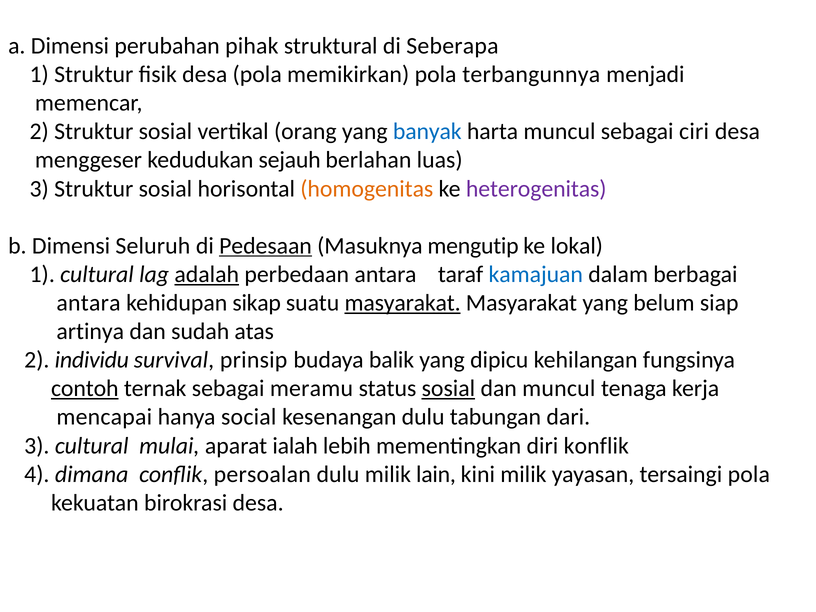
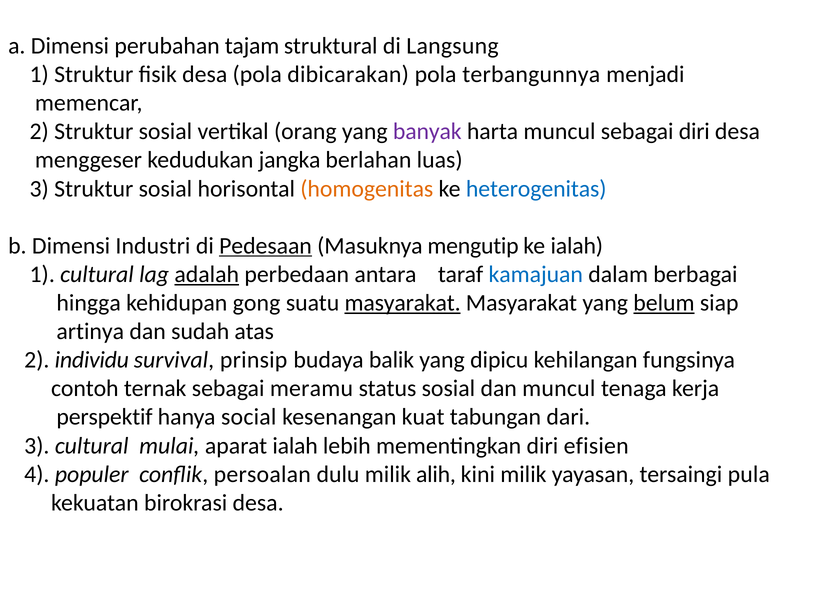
pihak: pihak -> tajam
Seberapa: Seberapa -> Langsung
memikirkan: memikirkan -> dibicarakan
banyak colour: blue -> purple
sebagai ciri: ciri -> diri
sejauh: sejauh -> jangka
heterogenitas colour: purple -> blue
Seluruh: Seluruh -> Industri
ke lokal: lokal -> ialah
antara at (89, 303): antara -> hingga
sikap: sikap -> gong
belum underline: none -> present
contoh underline: present -> none
sosial at (448, 389) underline: present -> none
mencapai: mencapai -> perspektif
kesenangan dulu: dulu -> kuat
konflik: konflik -> efisien
dimana: dimana -> populer
lain: lain -> alih
tersaingi pola: pola -> pula
